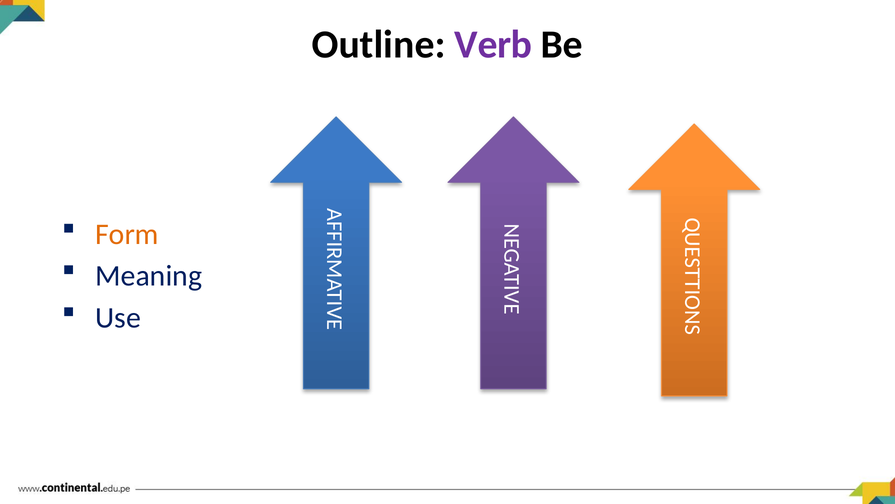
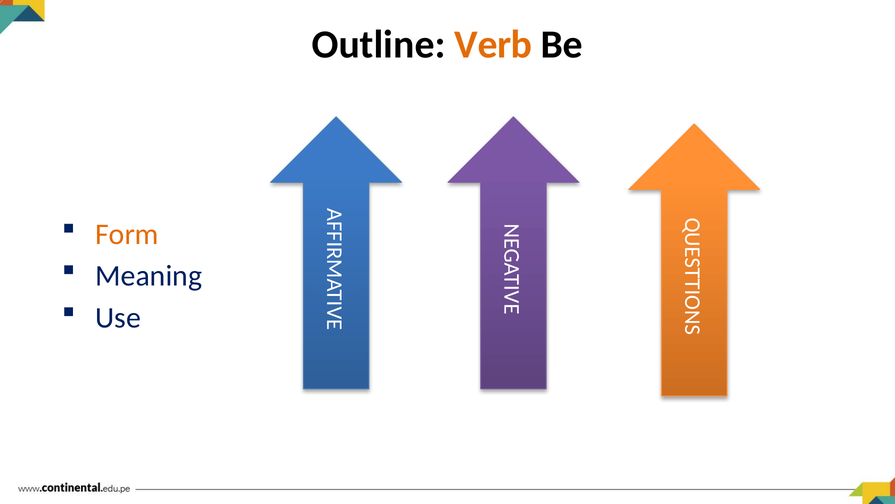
Verb colour: purple -> orange
